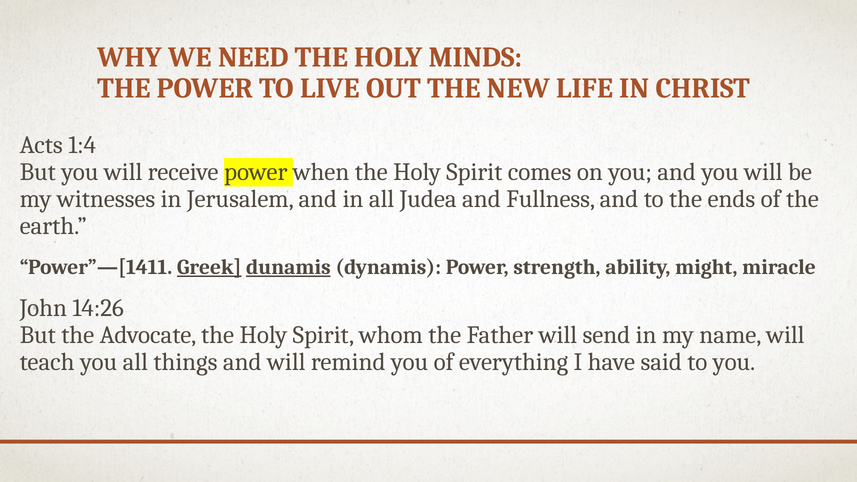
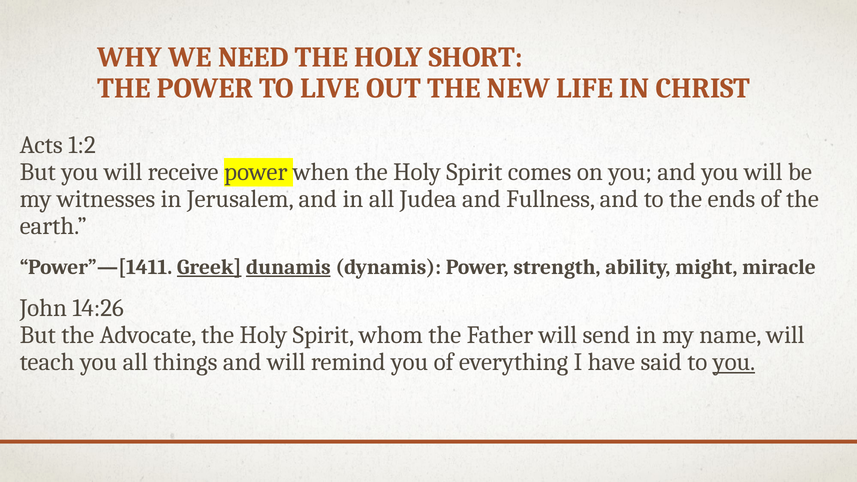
MINDS: MINDS -> SHORT
1:4: 1:4 -> 1:2
you at (734, 362) underline: none -> present
